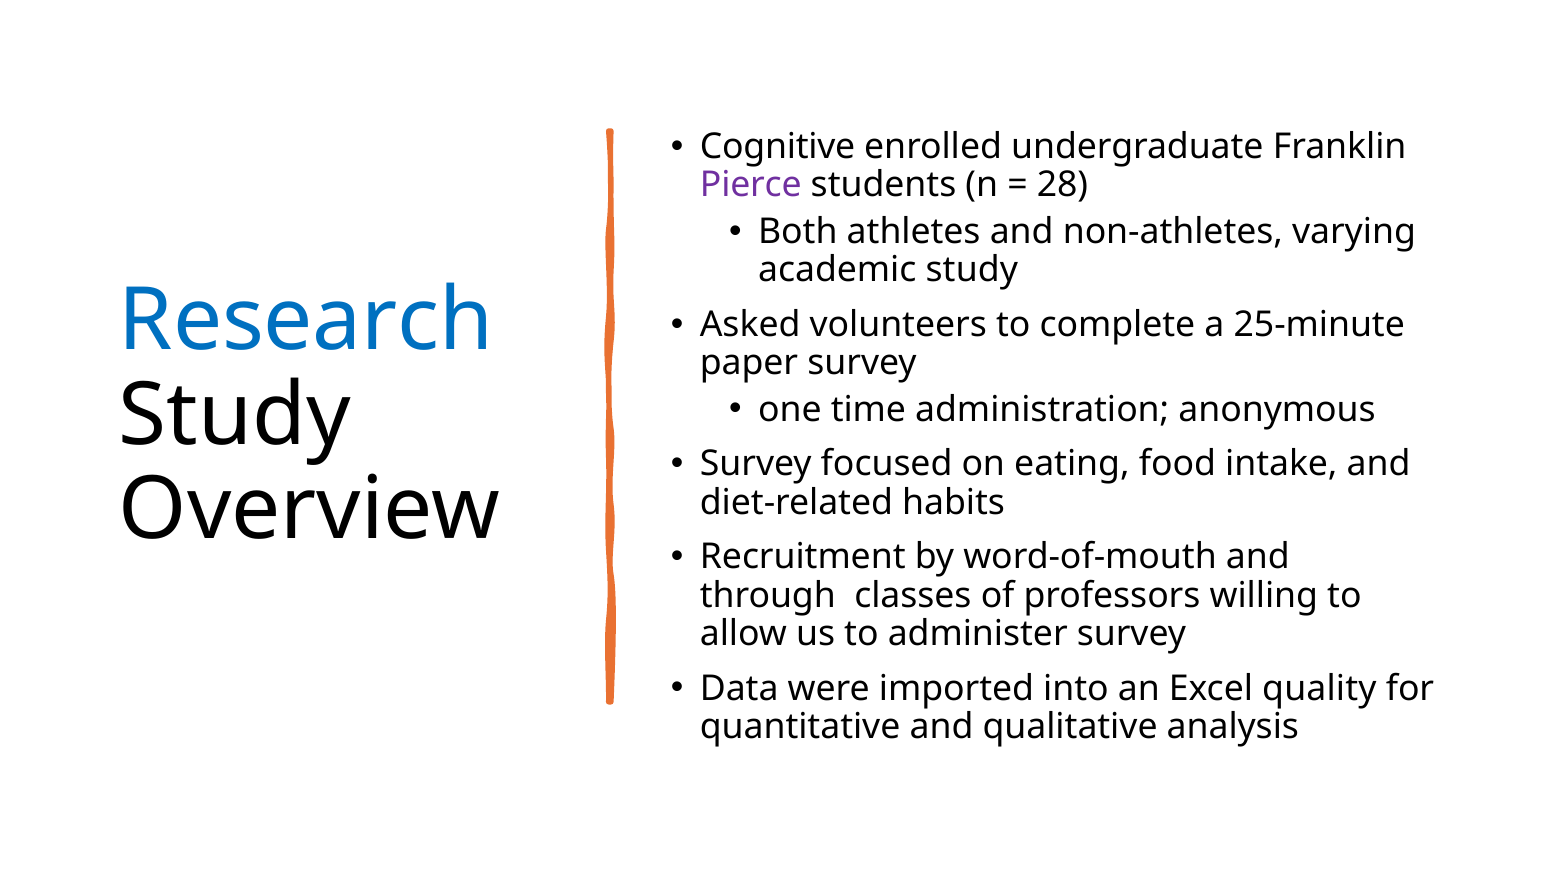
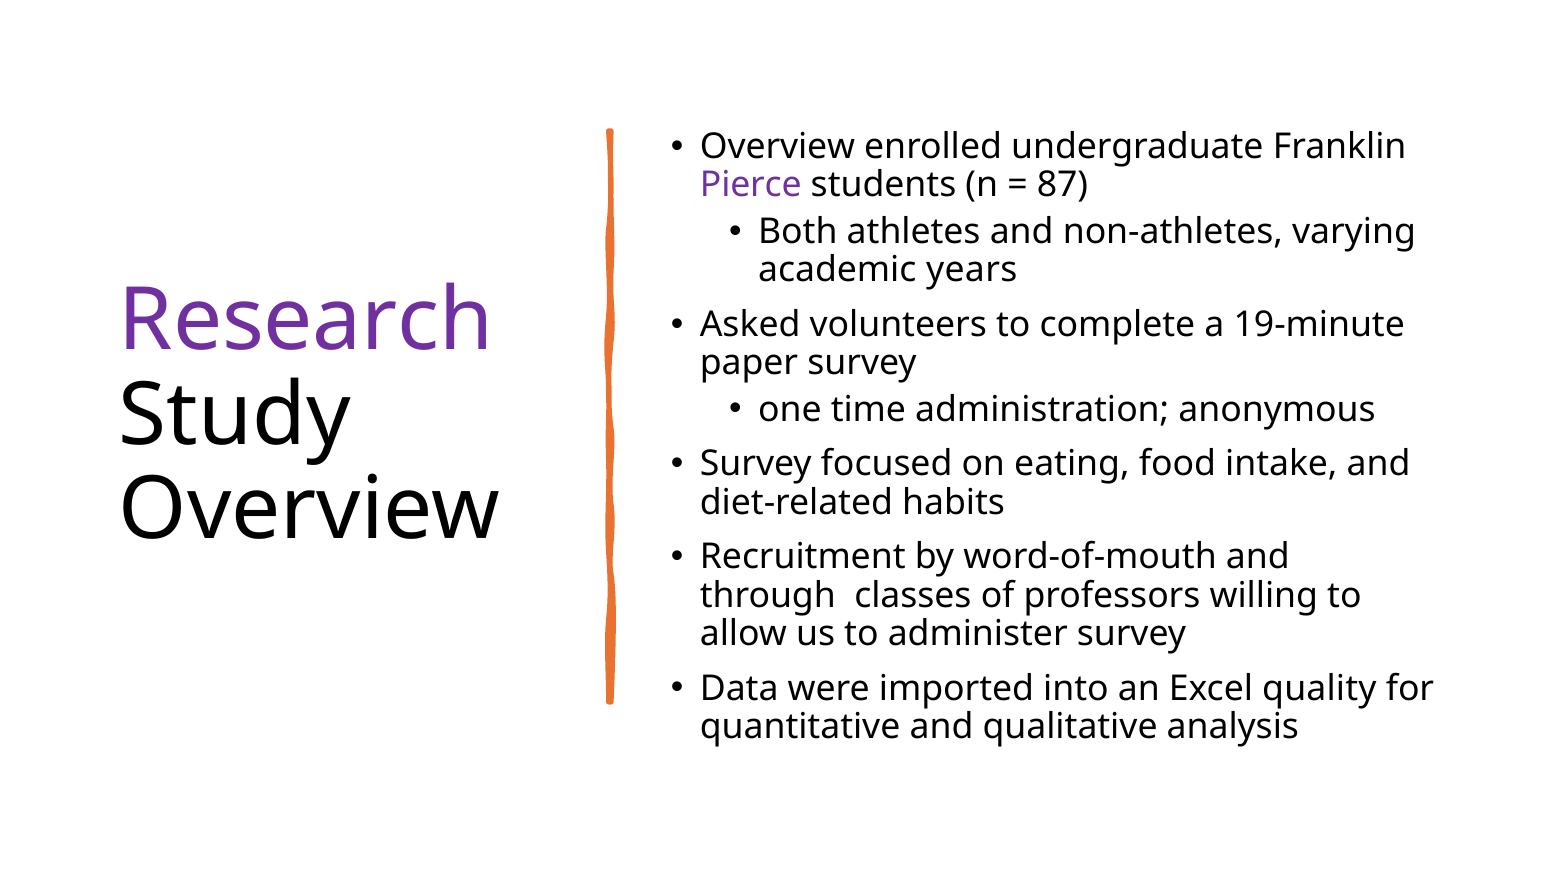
Cognitive at (778, 147): Cognitive -> Overview
28: 28 -> 87
academic study: study -> years
Research colour: blue -> purple
25-minute: 25-minute -> 19-minute
